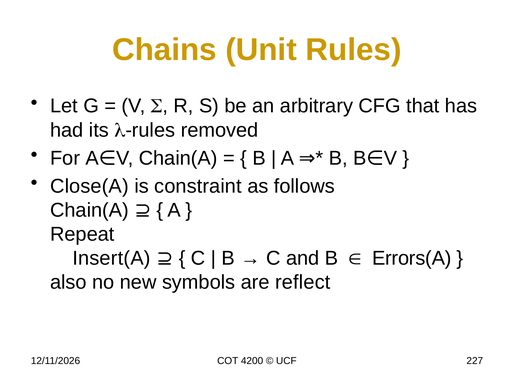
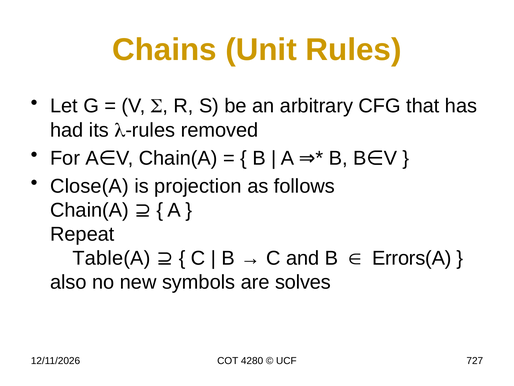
constraint: constraint -> projection
Insert(A: Insert(A -> Table(A
reflect: reflect -> solves
4200: 4200 -> 4280
227: 227 -> 727
